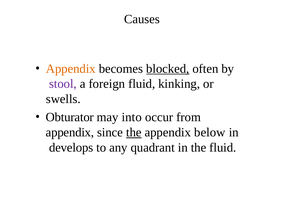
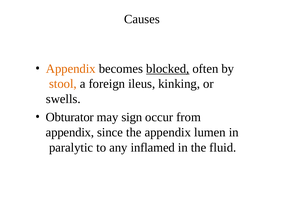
stool colour: purple -> orange
foreign fluid: fluid -> ileus
into: into -> sign
the at (134, 132) underline: present -> none
below: below -> lumen
develops: develops -> paralytic
quadrant: quadrant -> inflamed
